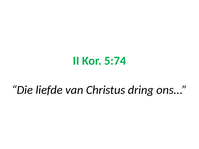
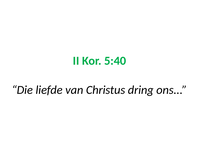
5:74: 5:74 -> 5:40
